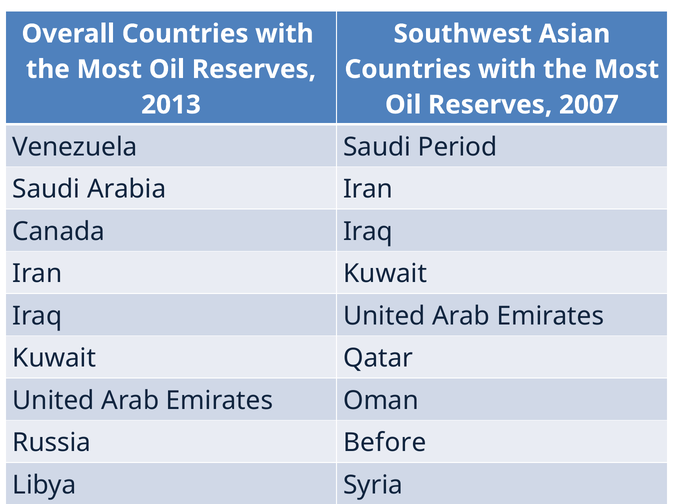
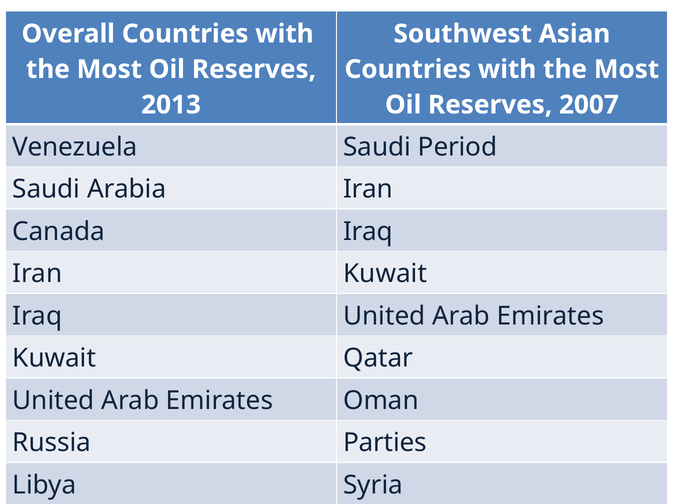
Before: Before -> Parties
